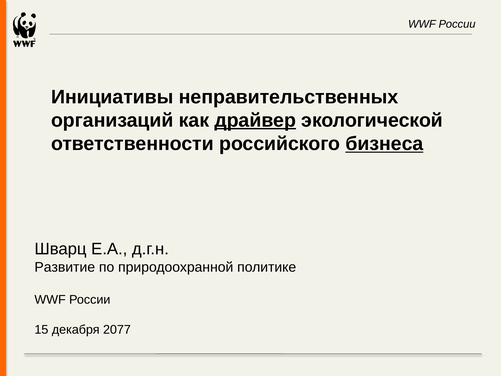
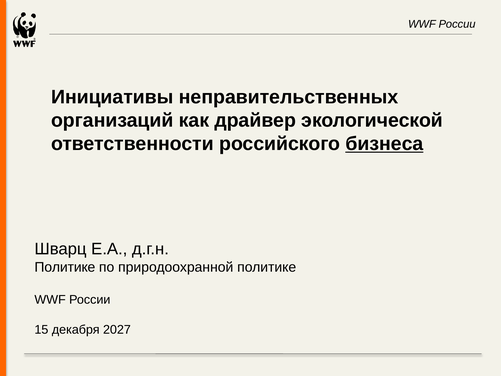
драйвер underline: present -> none
Развитие at (65, 267): Развитие -> Политике
2077: 2077 -> 2027
